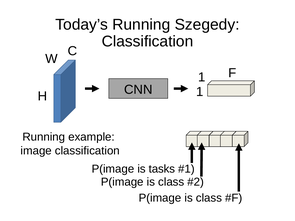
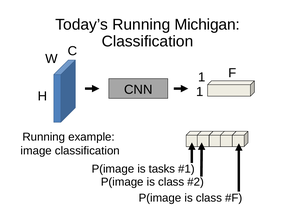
Szegedy: Szegedy -> Michigan
